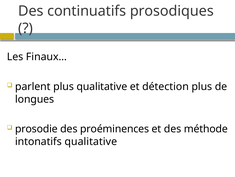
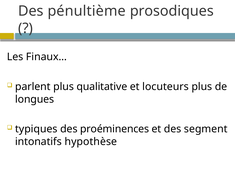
continuatifs: continuatifs -> pénultième
détection: détection -> locuteurs
prosodie: prosodie -> typiques
méthode: méthode -> segment
intonatifs qualitative: qualitative -> hypothèse
